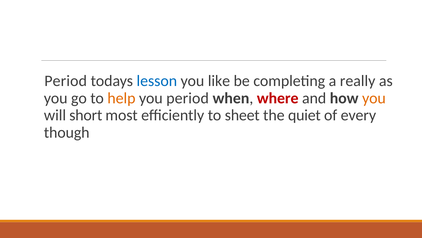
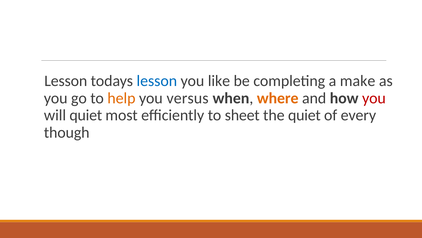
Period at (66, 81): Period -> Lesson
really: really -> make
you period: period -> versus
where colour: red -> orange
you at (374, 98) colour: orange -> red
will short: short -> quiet
